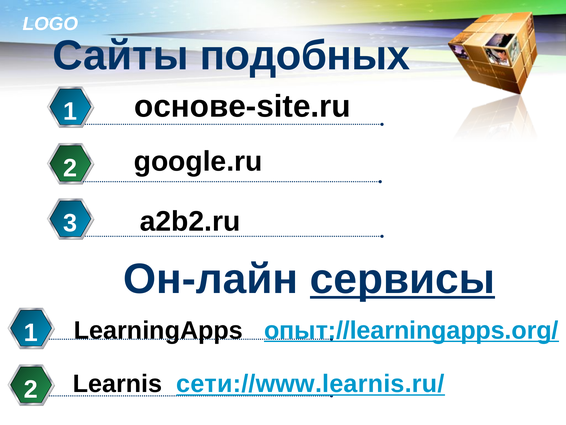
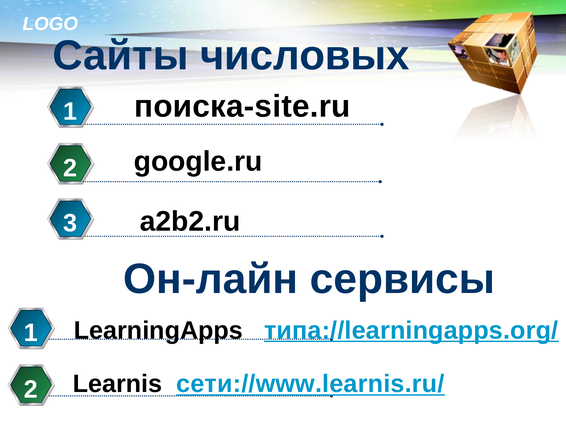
подобных: подобных -> числовых
основе-site.ru: основе-site.ru -> поиска-site.ru
сервисы underline: present -> none
опыт://learningapps.org/: опыт://learningapps.org/ -> типа://learningapps.org/
